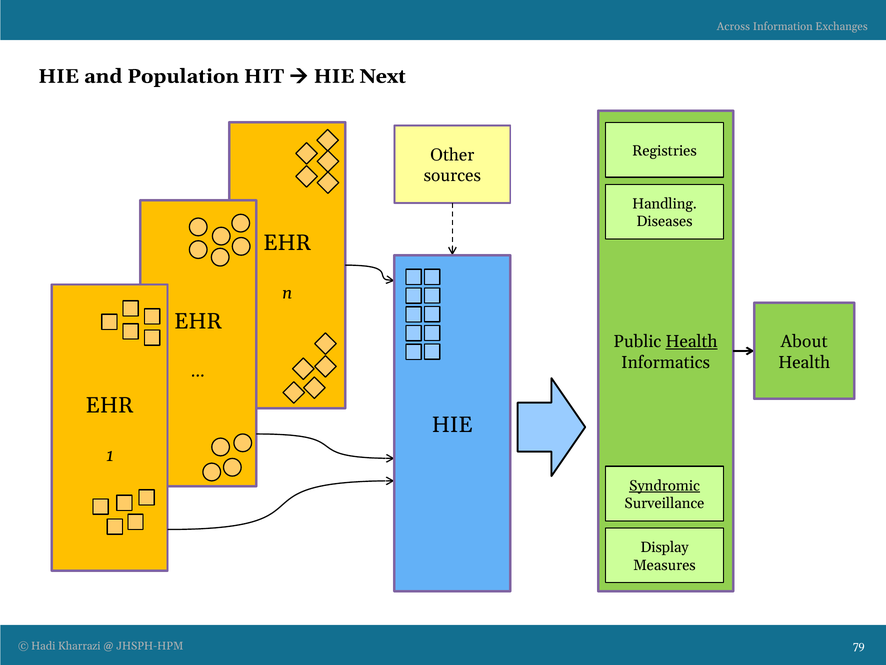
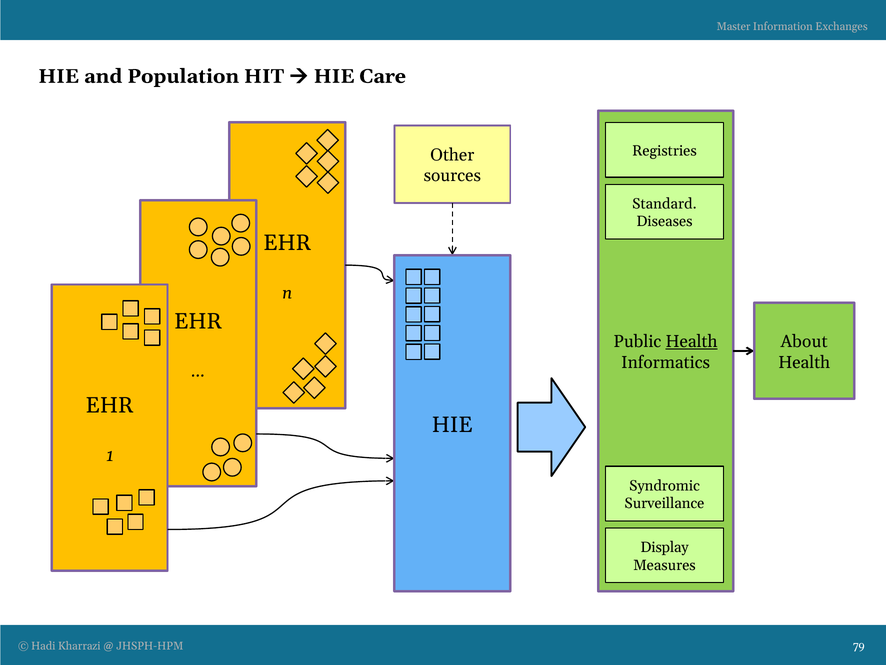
Across: Across -> Master
Next: Next -> Care
Handling: Handling -> Standard
Syndromic underline: present -> none
